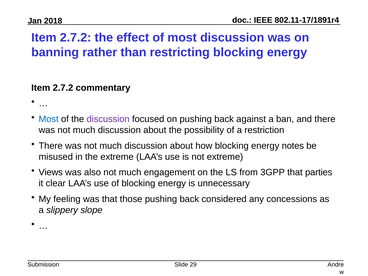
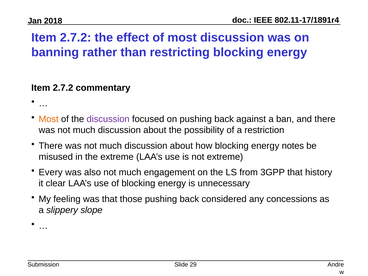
Most at (49, 119) colour: blue -> orange
Views: Views -> Every
parties: parties -> history
